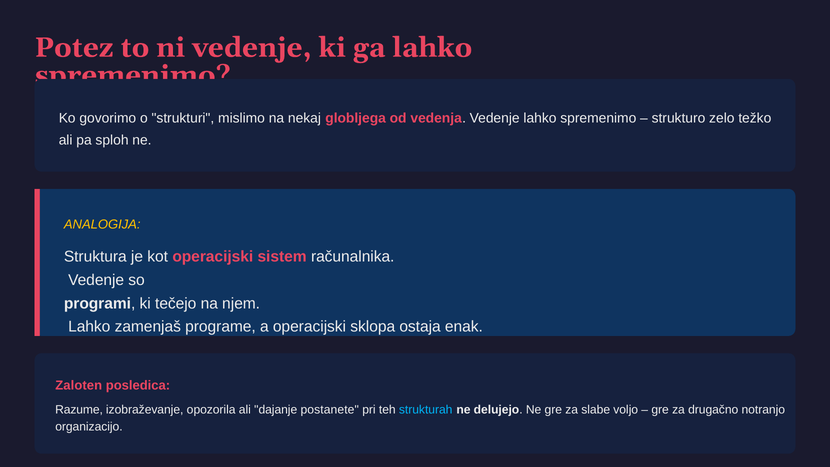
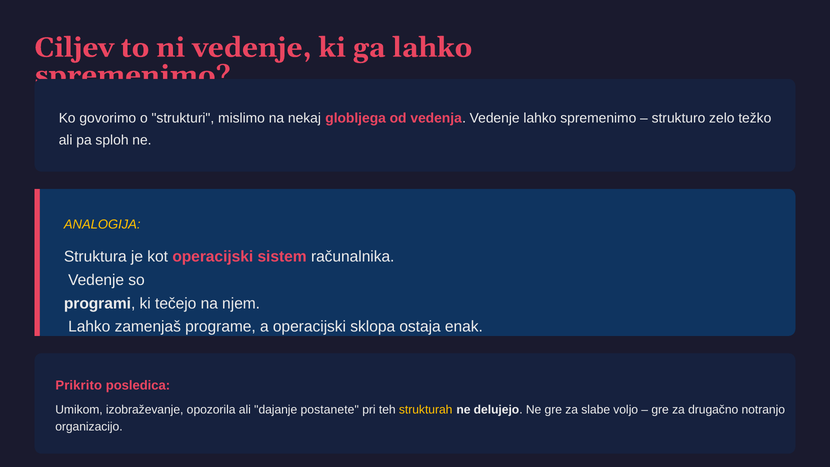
Potez: Potez -> Ciljev
Zaloten: Zaloten -> Prikrito
Razume: Razume -> Umikom
strukturah colour: light blue -> yellow
